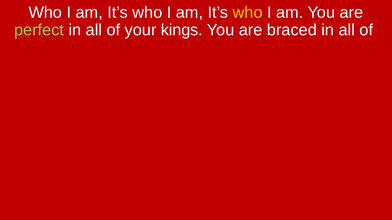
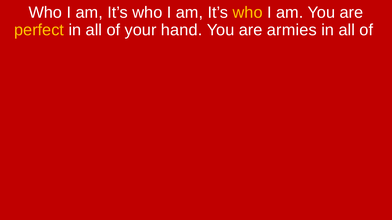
perfect colour: light green -> yellow
kings: kings -> hand
braced: braced -> armies
